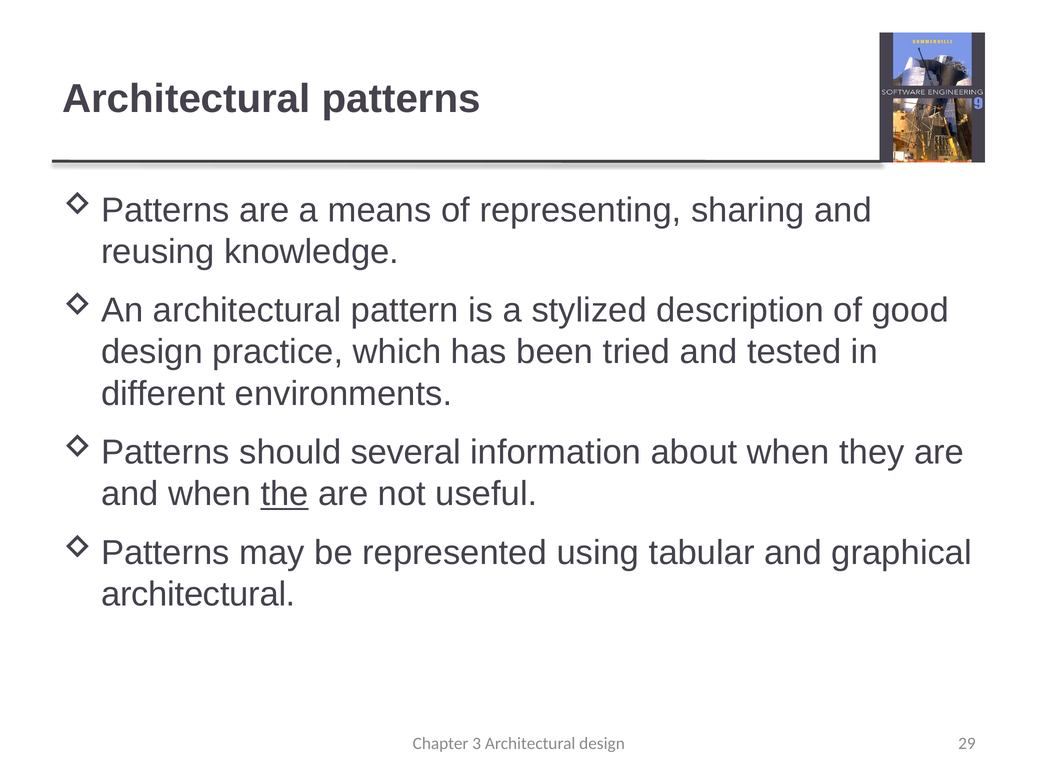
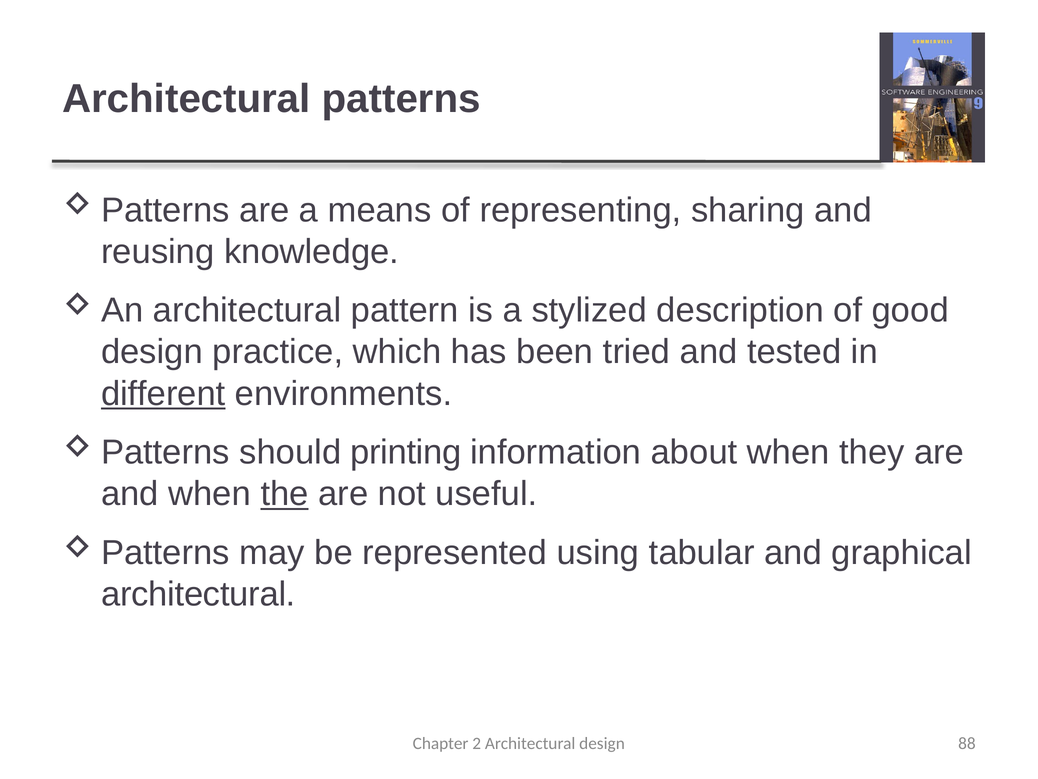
different underline: none -> present
several: several -> printing
3: 3 -> 2
29: 29 -> 88
